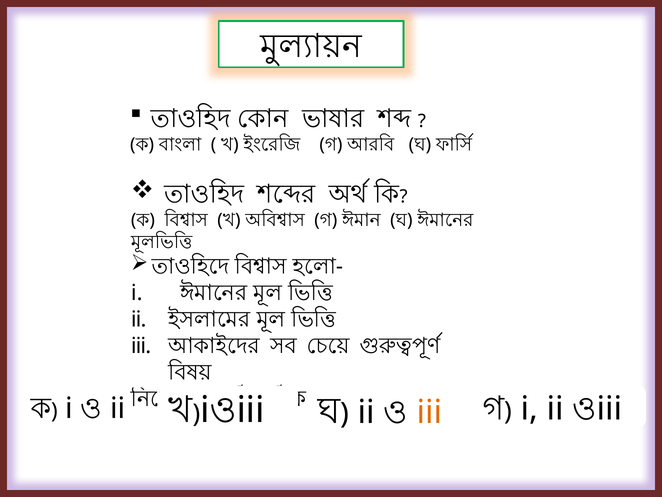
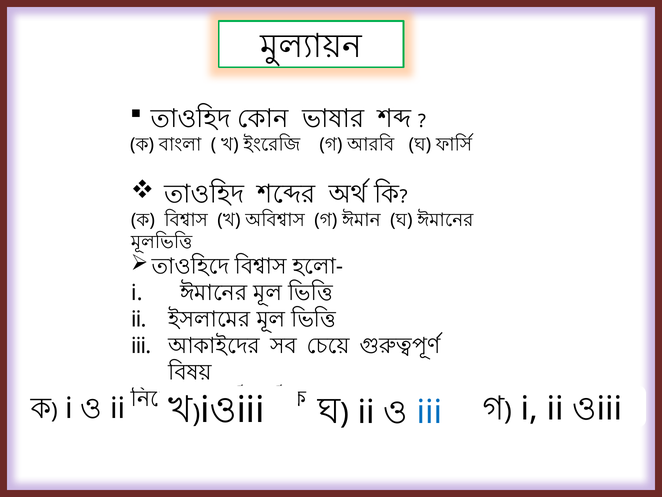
iii at (429, 412) colour: orange -> blue
